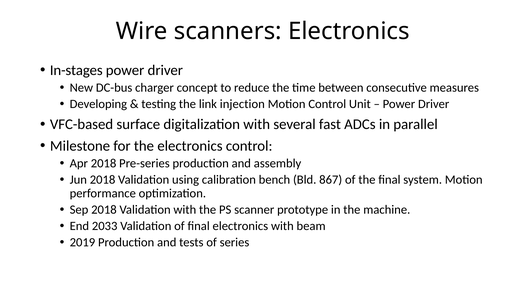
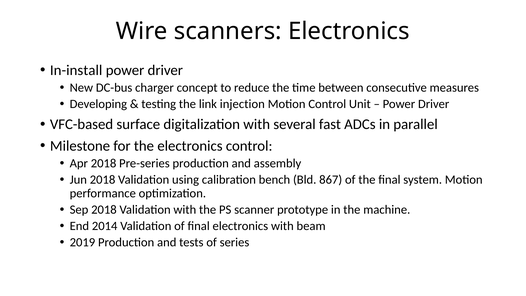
In-stages: In-stages -> In-install
2033: 2033 -> 2014
